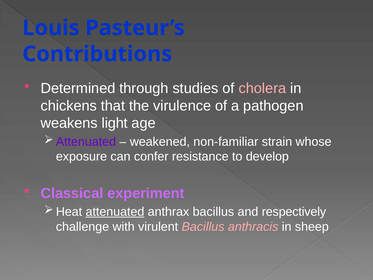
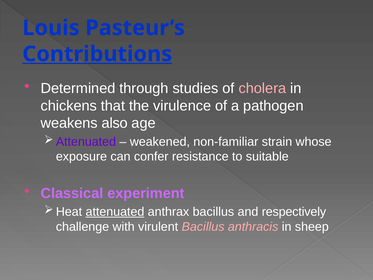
Contributions underline: none -> present
light: light -> also
develop: develop -> suitable
